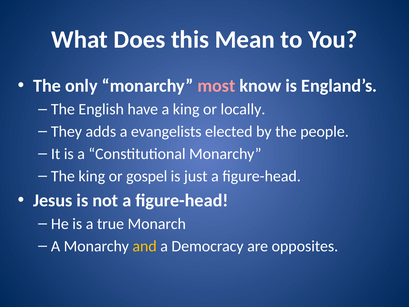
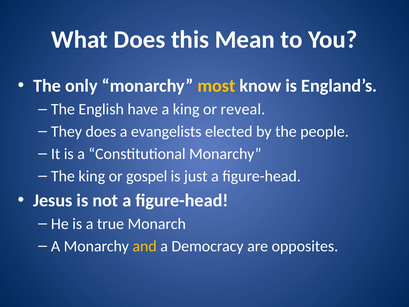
most colour: pink -> yellow
locally: locally -> reveal
They adds: adds -> does
